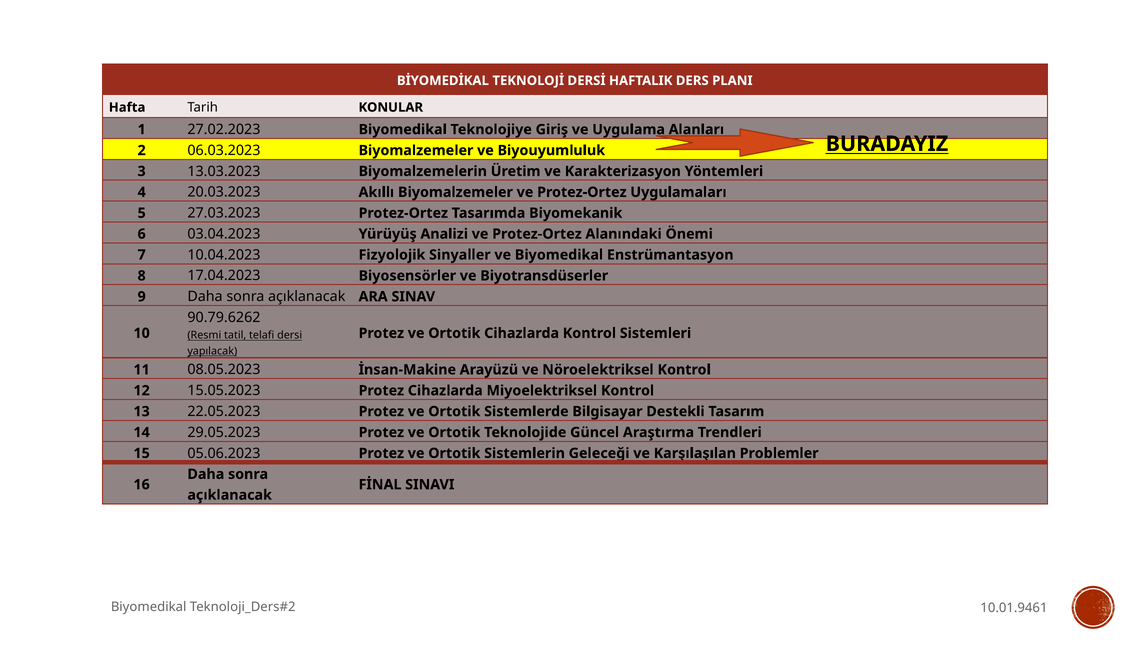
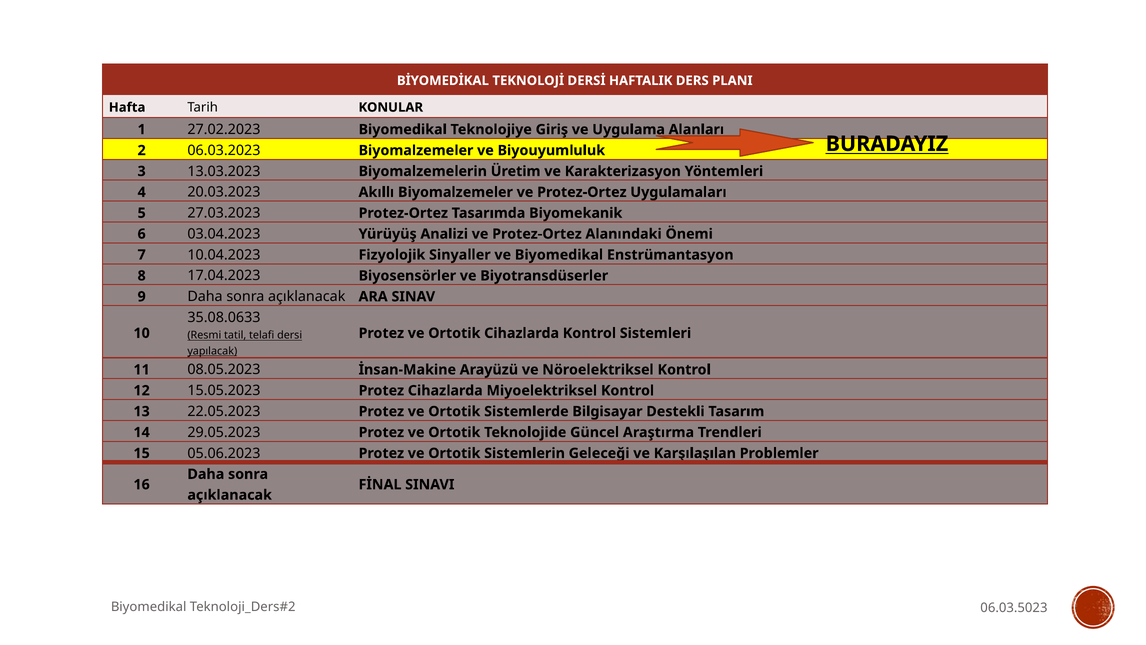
90.79.6262: 90.79.6262 -> 35.08.0633
10.01.9461: 10.01.9461 -> 06.03.5023
